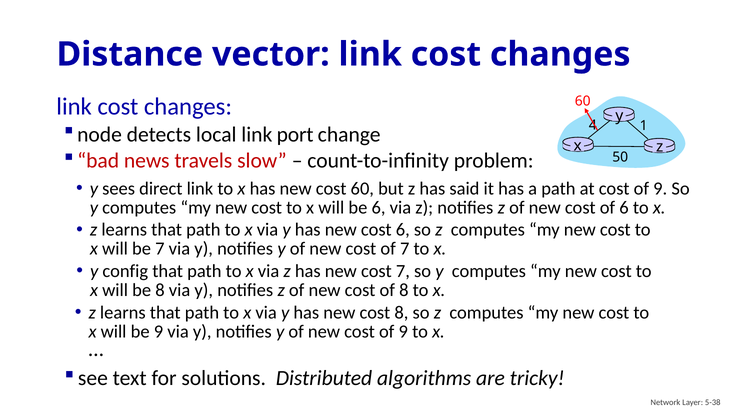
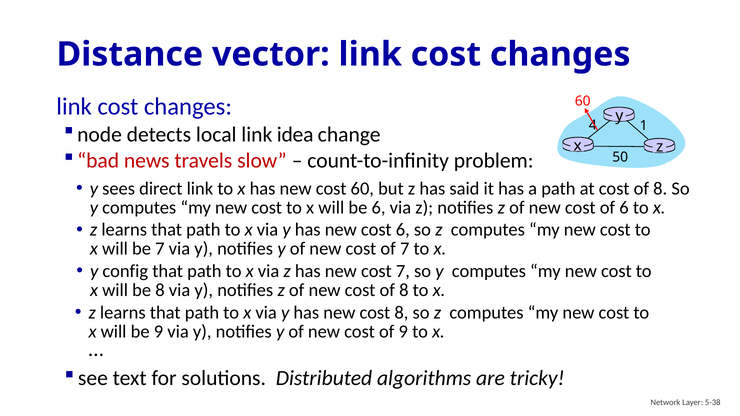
port: port -> idea
at cost of 9: 9 -> 8
